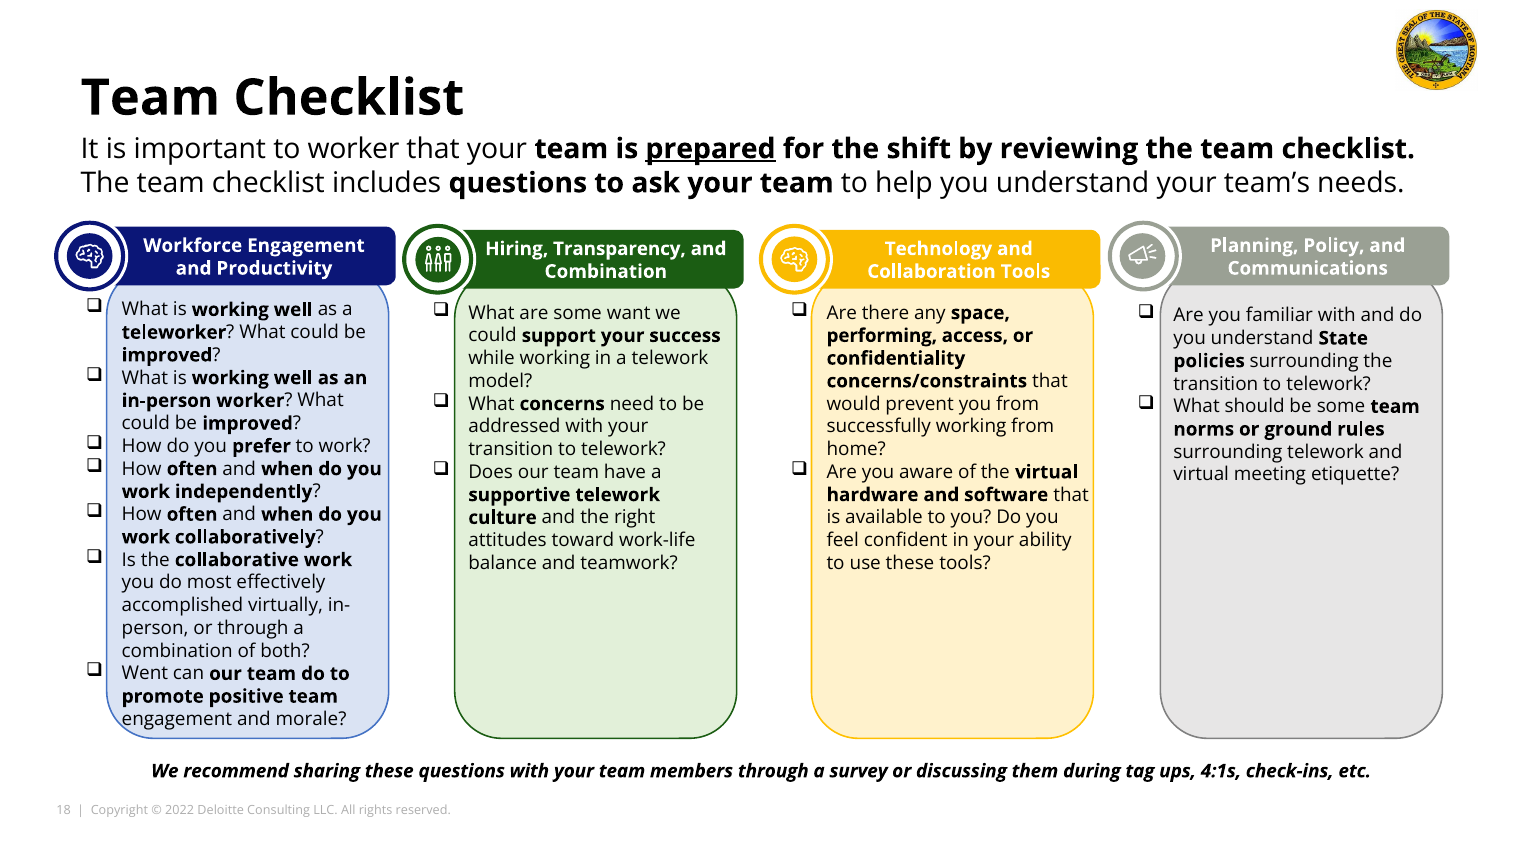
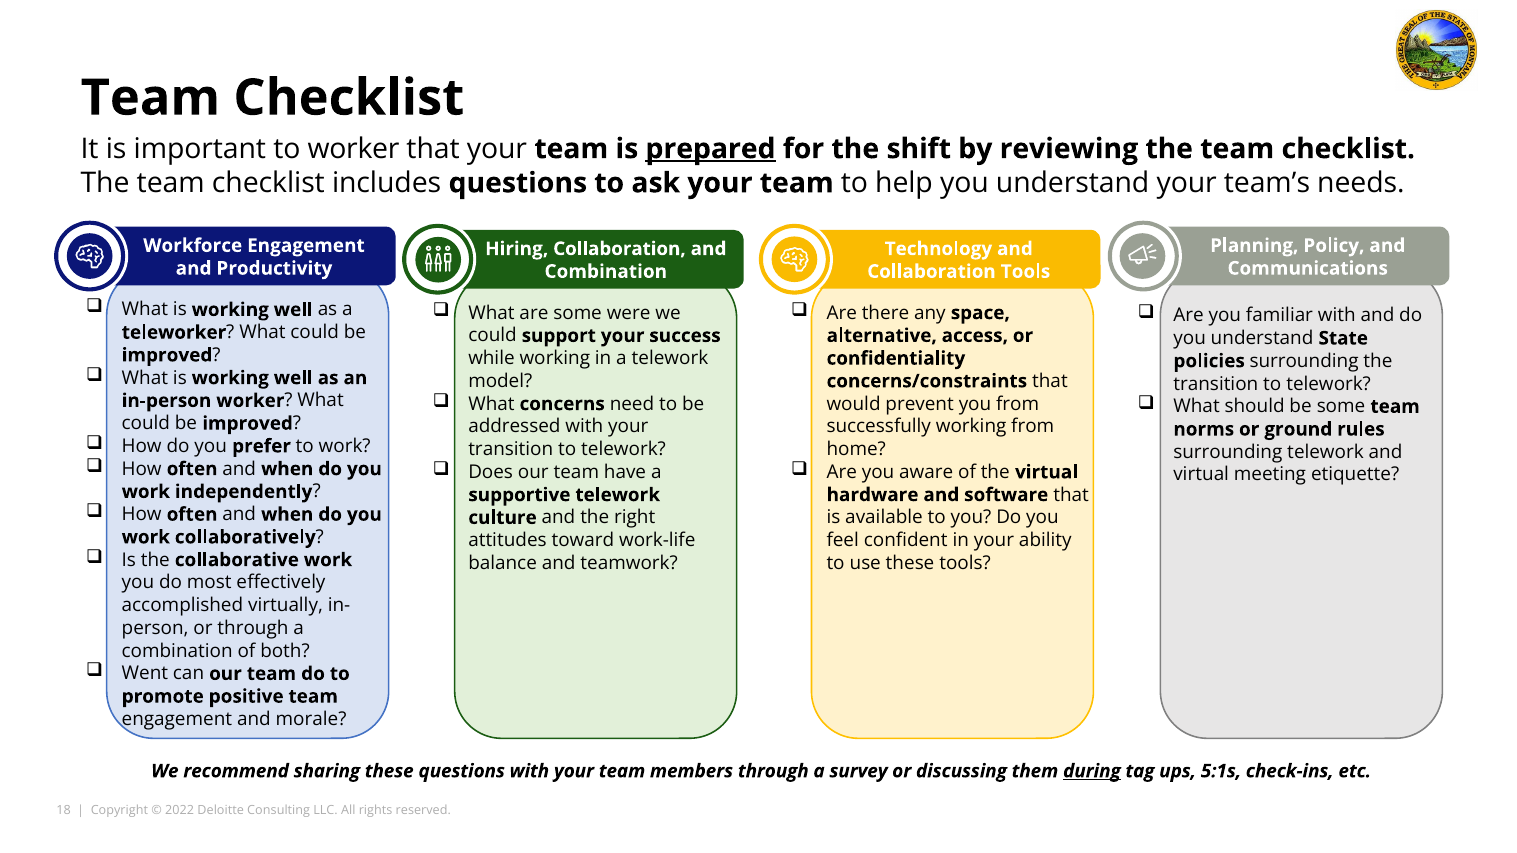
Hiring Transparency: Transparency -> Collaboration
want: want -> were
performing: performing -> alternative
during underline: none -> present
4:1s: 4:1s -> 5:1s
